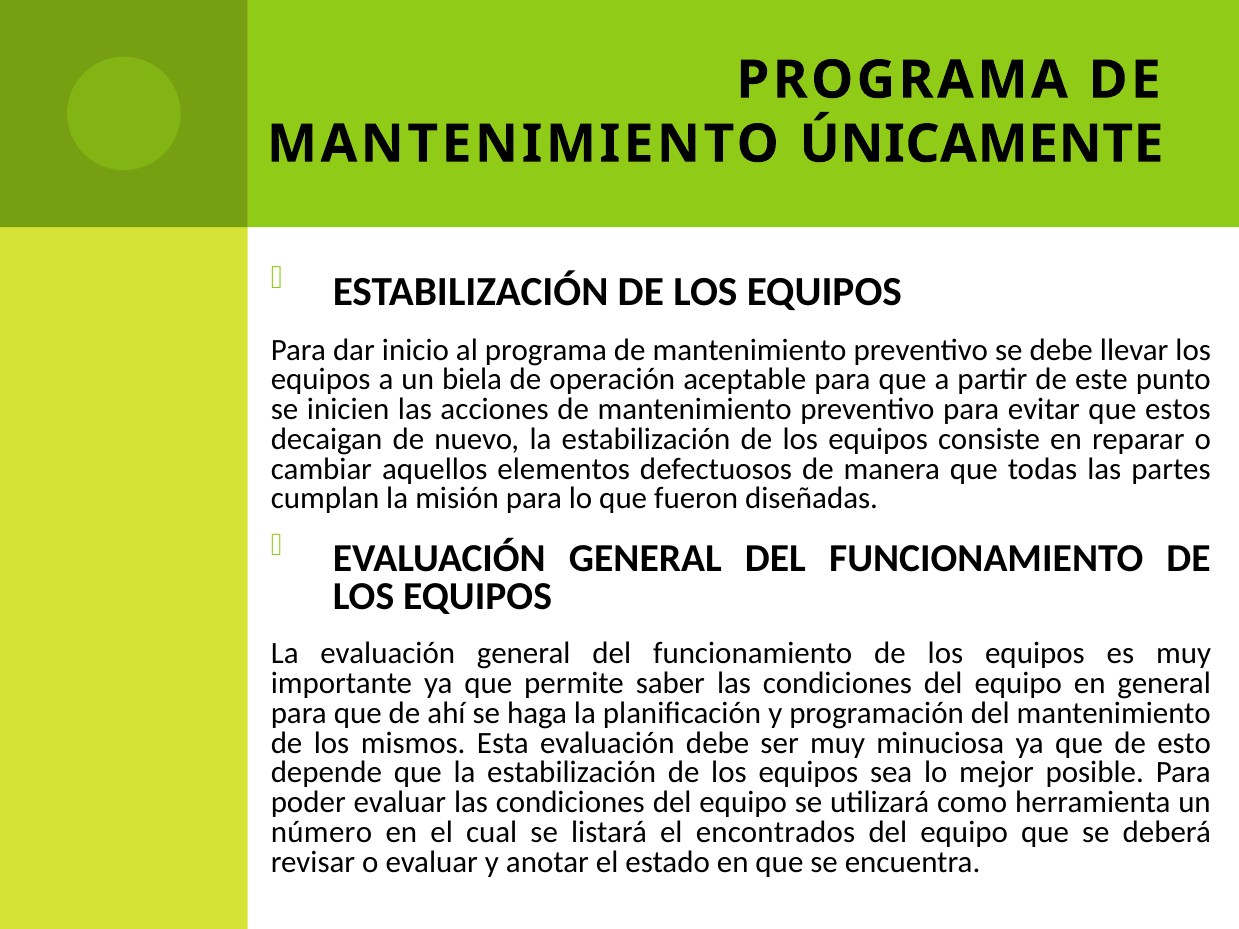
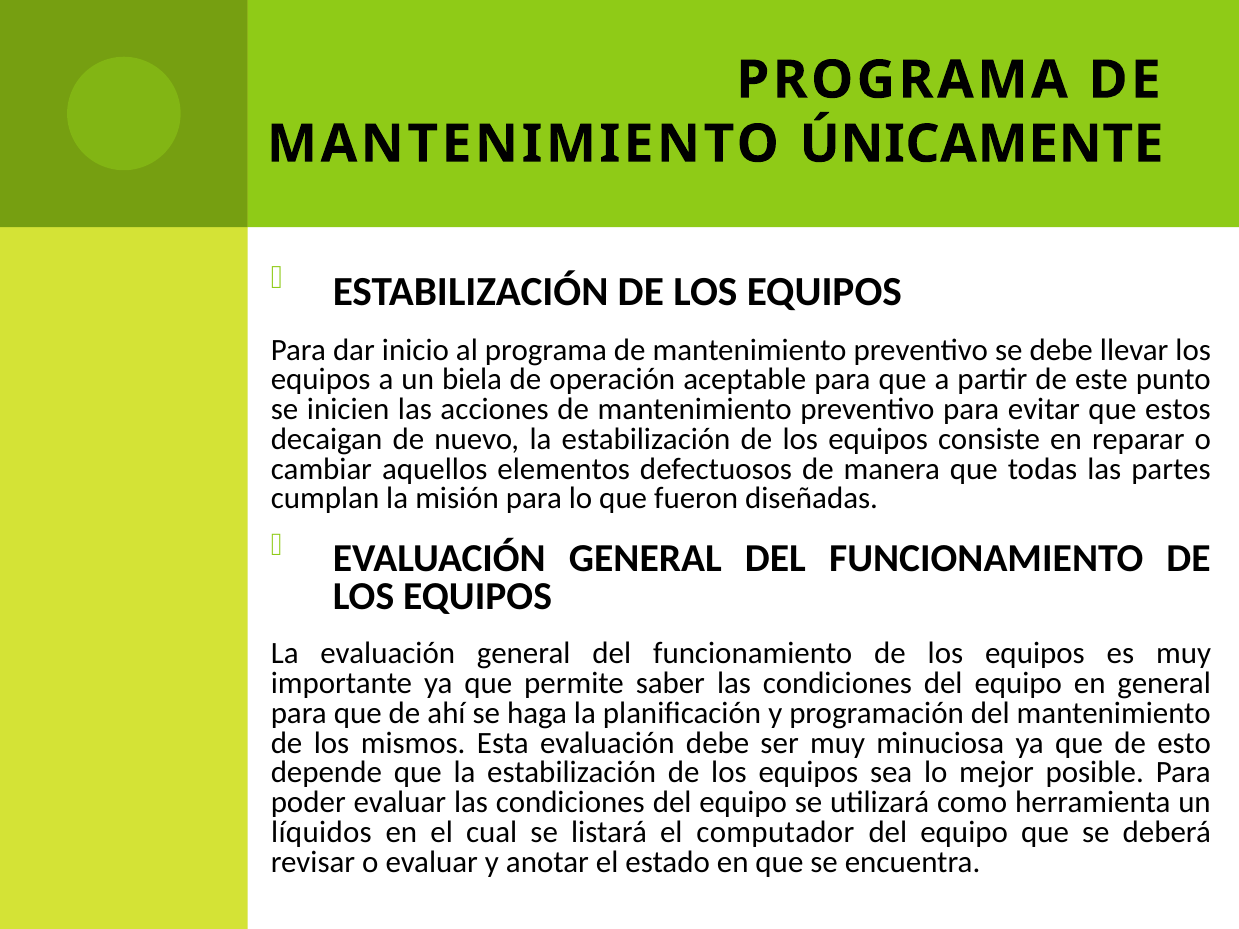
número: número -> líquidos
encontrados: encontrados -> computador
